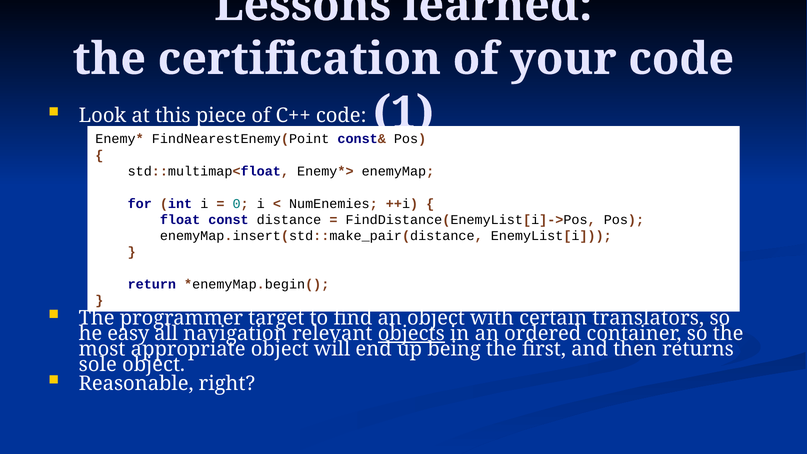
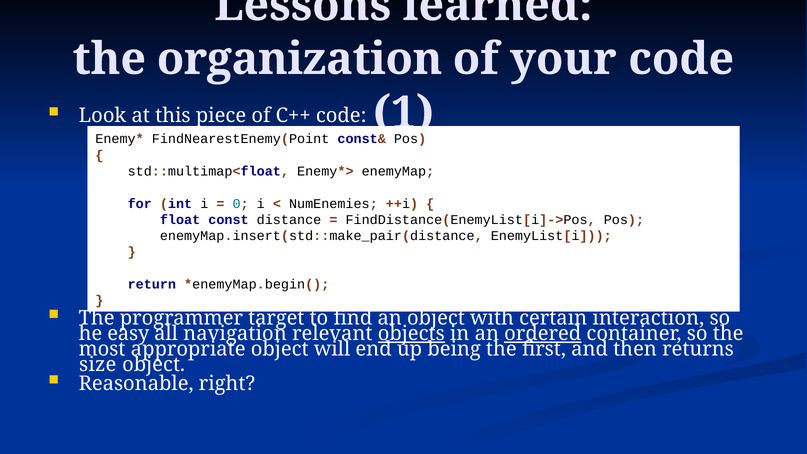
certification: certification -> organization
translators: translators -> interaction
ordered underline: none -> present
sole: sole -> size
